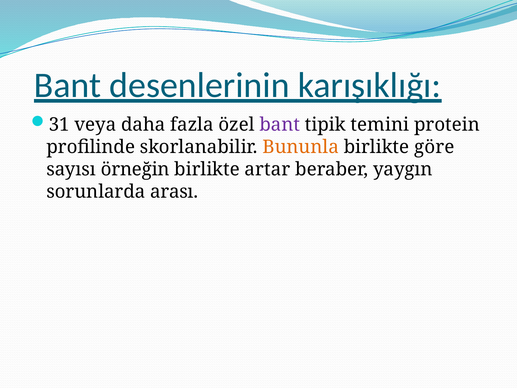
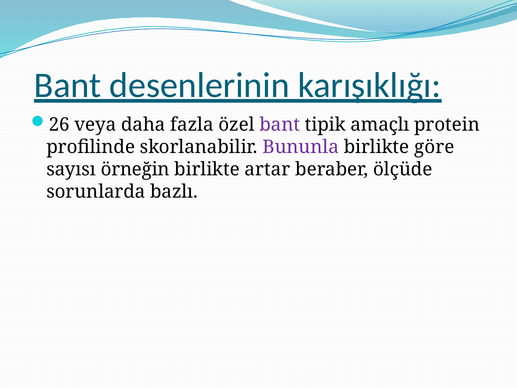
31: 31 -> 26
temini: temini -> amaçlı
Bununla colour: orange -> purple
yaygın: yaygın -> ölçüde
arası: arası -> bazlı
